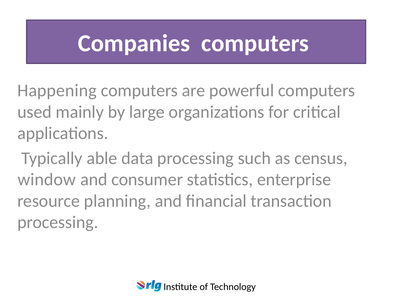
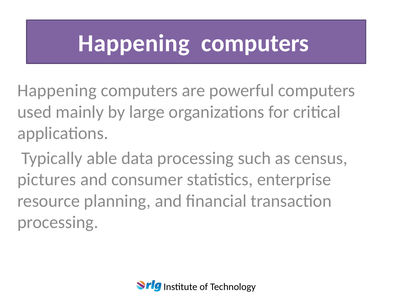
Companies at (134, 43): Companies -> Happening
window: window -> pictures
